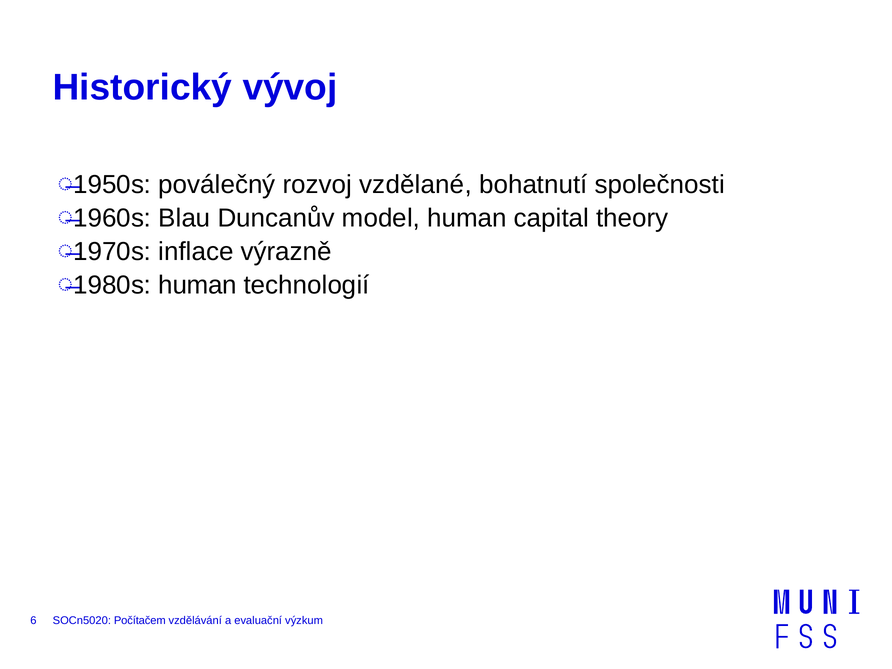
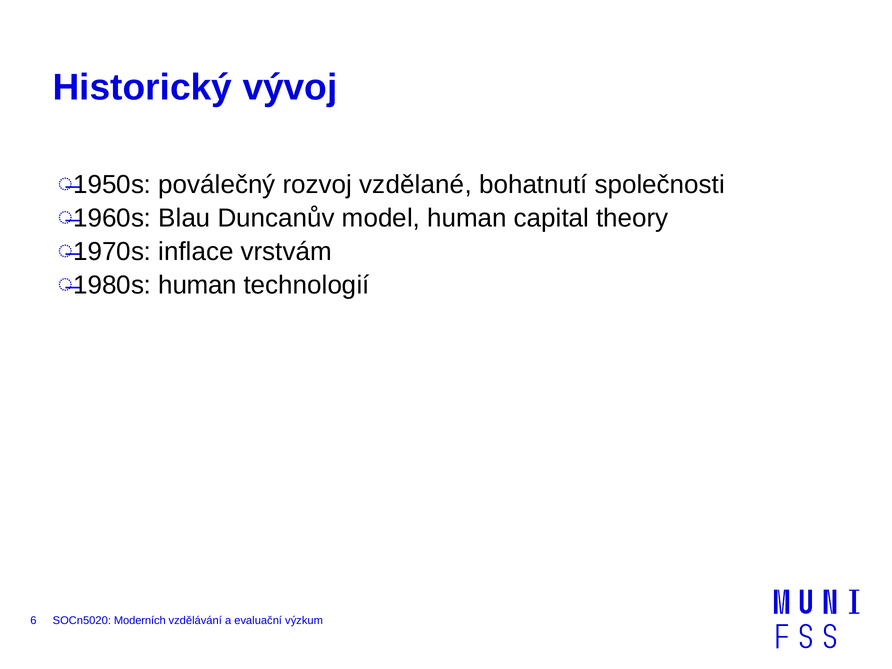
výrazně: výrazně -> vrstvám
Počítačem: Počítačem -> Moderních
